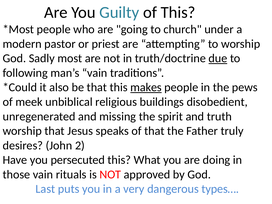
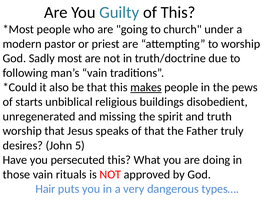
due underline: present -> none
meek: meek -> starts
2: 2 -> 5
Last: Last -> Hair
